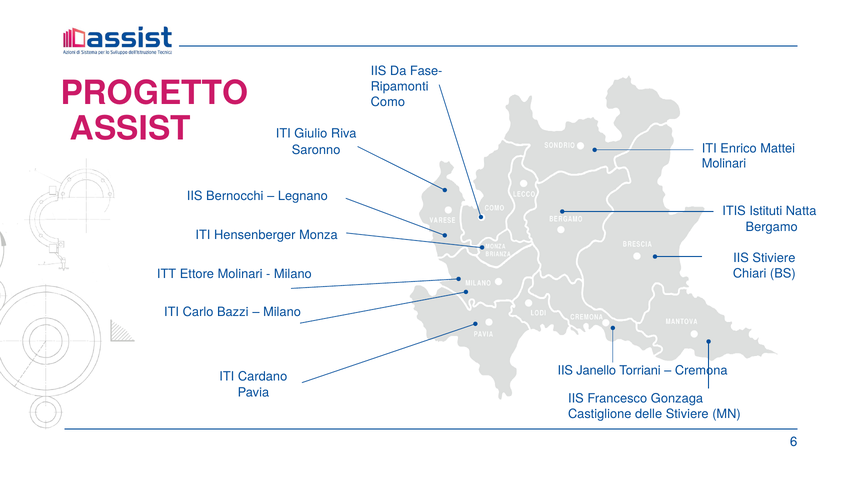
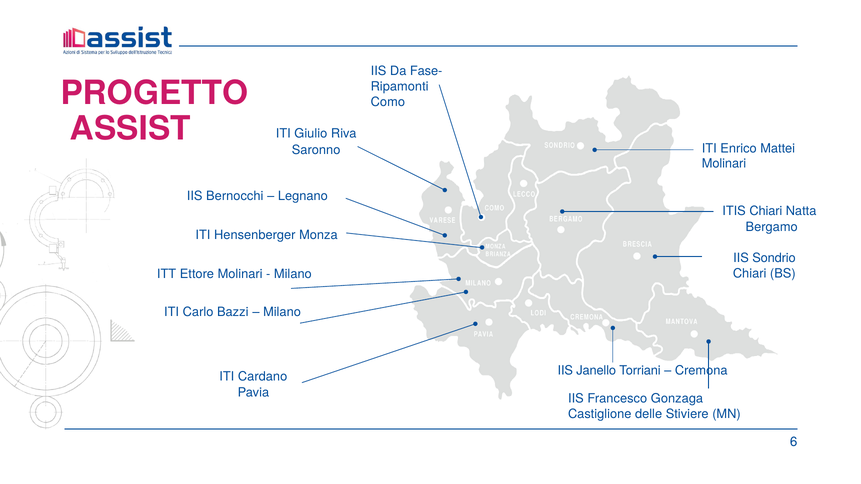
ITIS Istituti: Istituti -> Chiari
IIS Stiviere: Stiviere -> Sondrio
